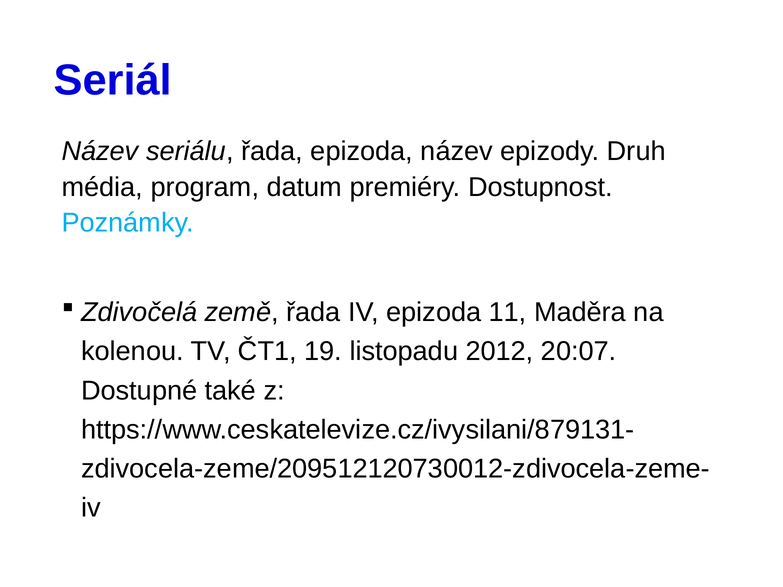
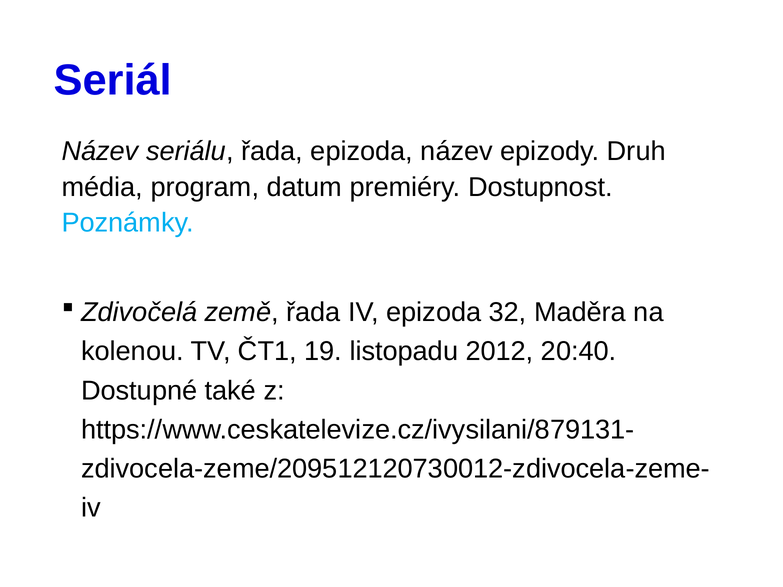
11: 11 -> 32
20:07: 20:07 -> 20:40
